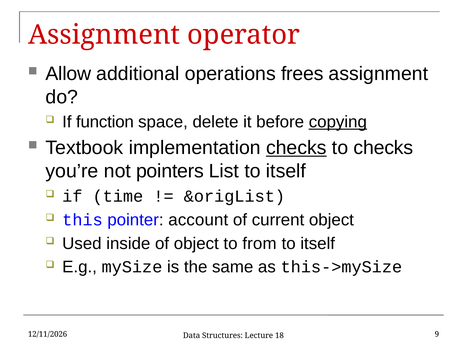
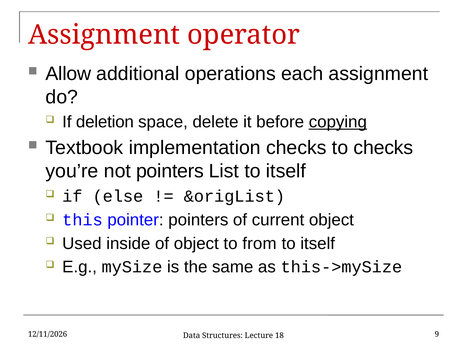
frees: frees -> each
function: function -> deletion
checks at (296, 148) underline: present -> none
time: time -> else
pointer account: account -> pointers
